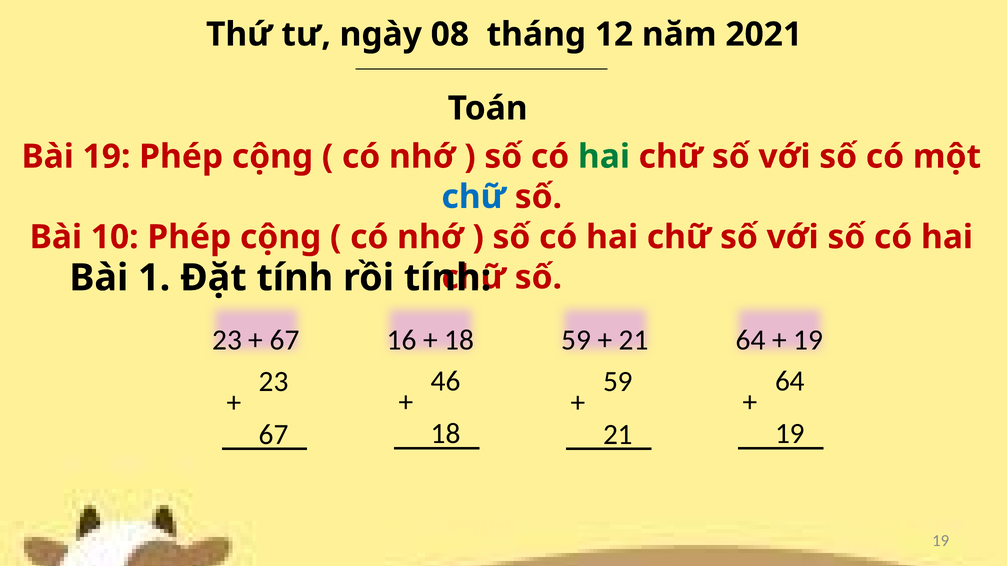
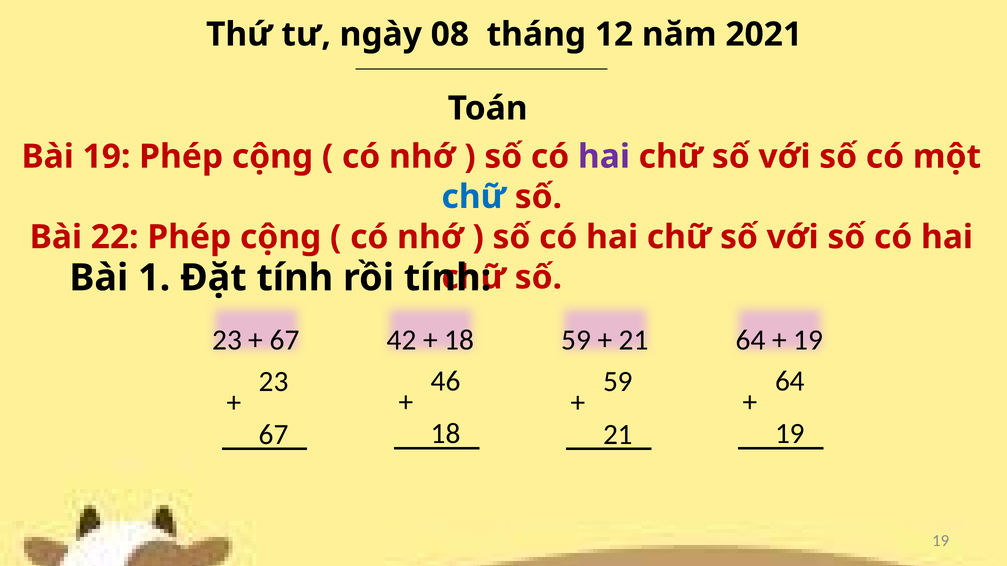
hai at (604, 157) colour: green -> purple
10: 10 -> 22
16: 16 -> 42
